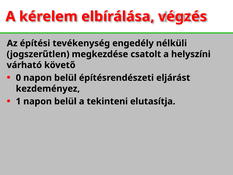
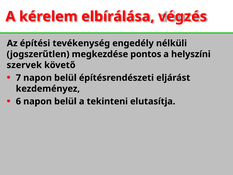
csatolt: csatolt -> pontos
várható: várható -> szervek
0: 0 -> 7
1: 1 -> 6
